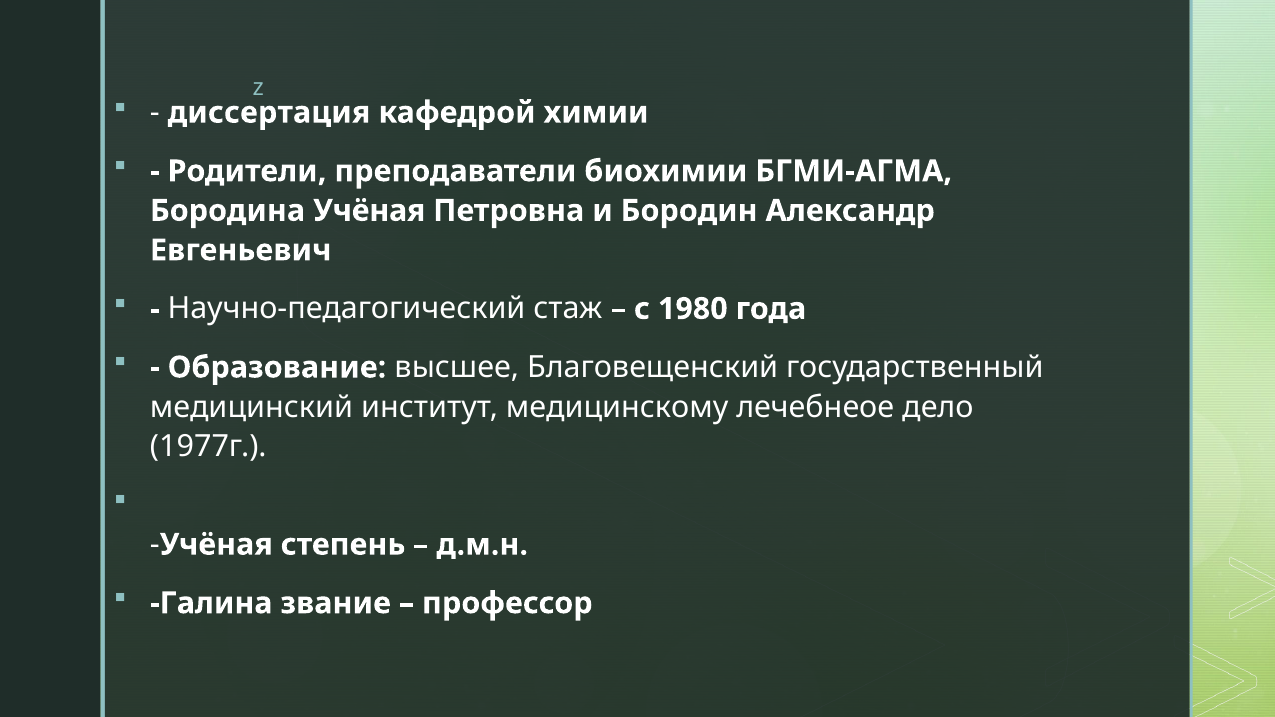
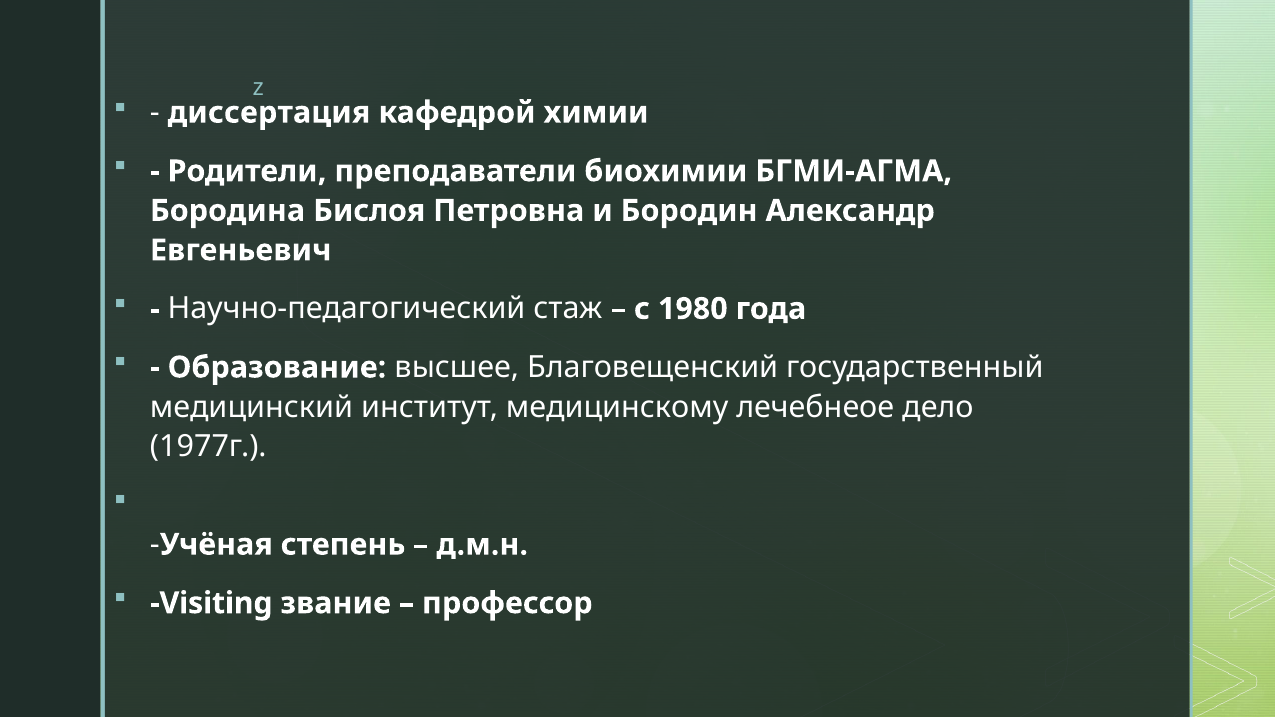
Бородина Учёная: Учёная -> Бислоя
Галина: Галина -> Visiting
